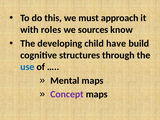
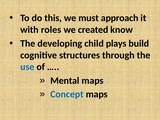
sources: sources -> created
have: have -> plays
Concept colour: purple -> blue
